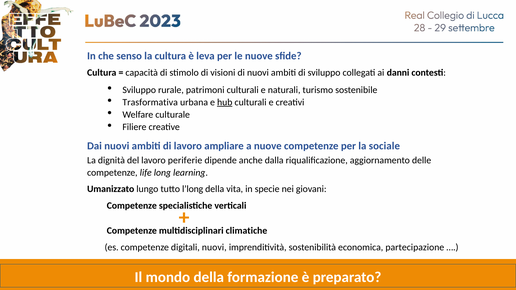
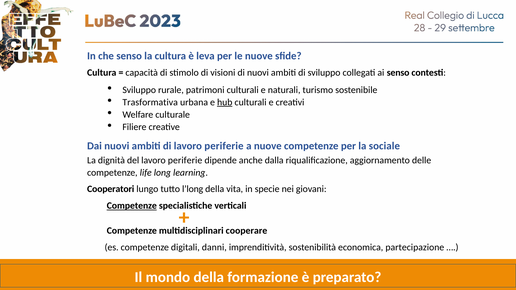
ai danni: danni -> senso
di lavoro ampliare: ampliare -> periferie
Umanizzato: Umanizzato -> Cooperatori
Competenze at (132, 206) underline: none -> present
climatiche: climatiche -> cooperare
digitali nuovi: nuovi -> danni
